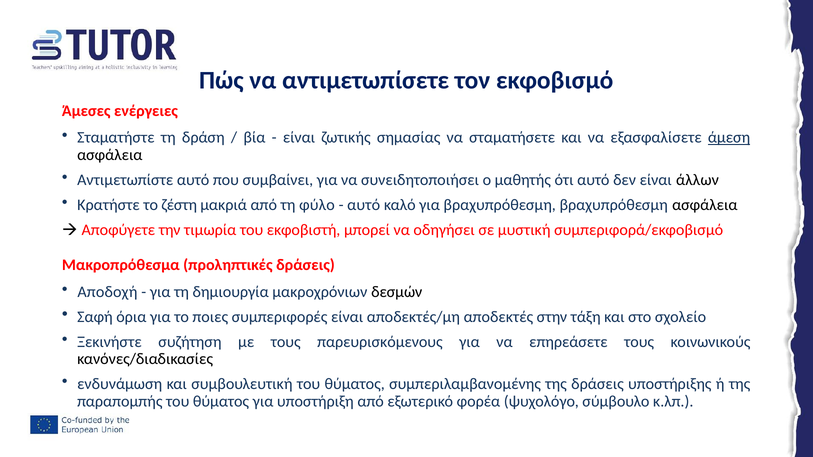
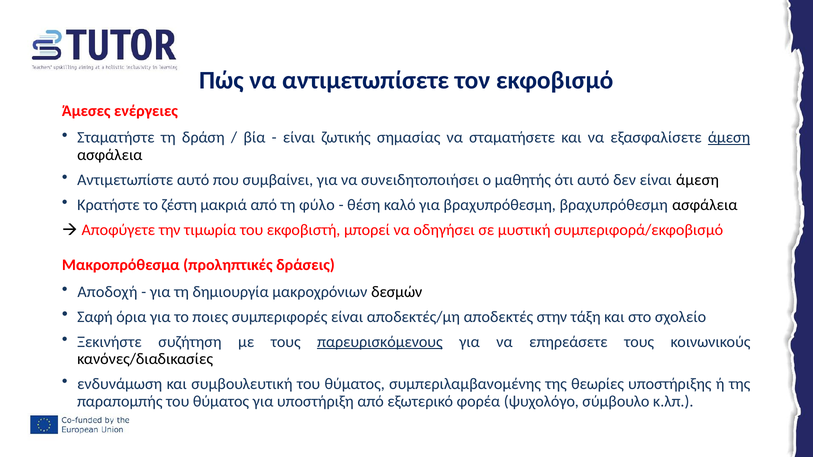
είναι άλλων: άλλων -> άμεση
αυτό at (364, 205): αυτό -> θέση
παρευρισκόμενους underline: none -> present
της δράσεις: δράσεις -> θεωρίες
